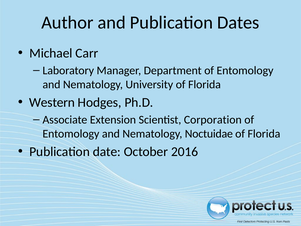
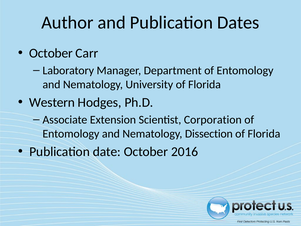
Michael at (51, 53): Michael -> October
Noctuidae: Noctuidae -> Dissection
